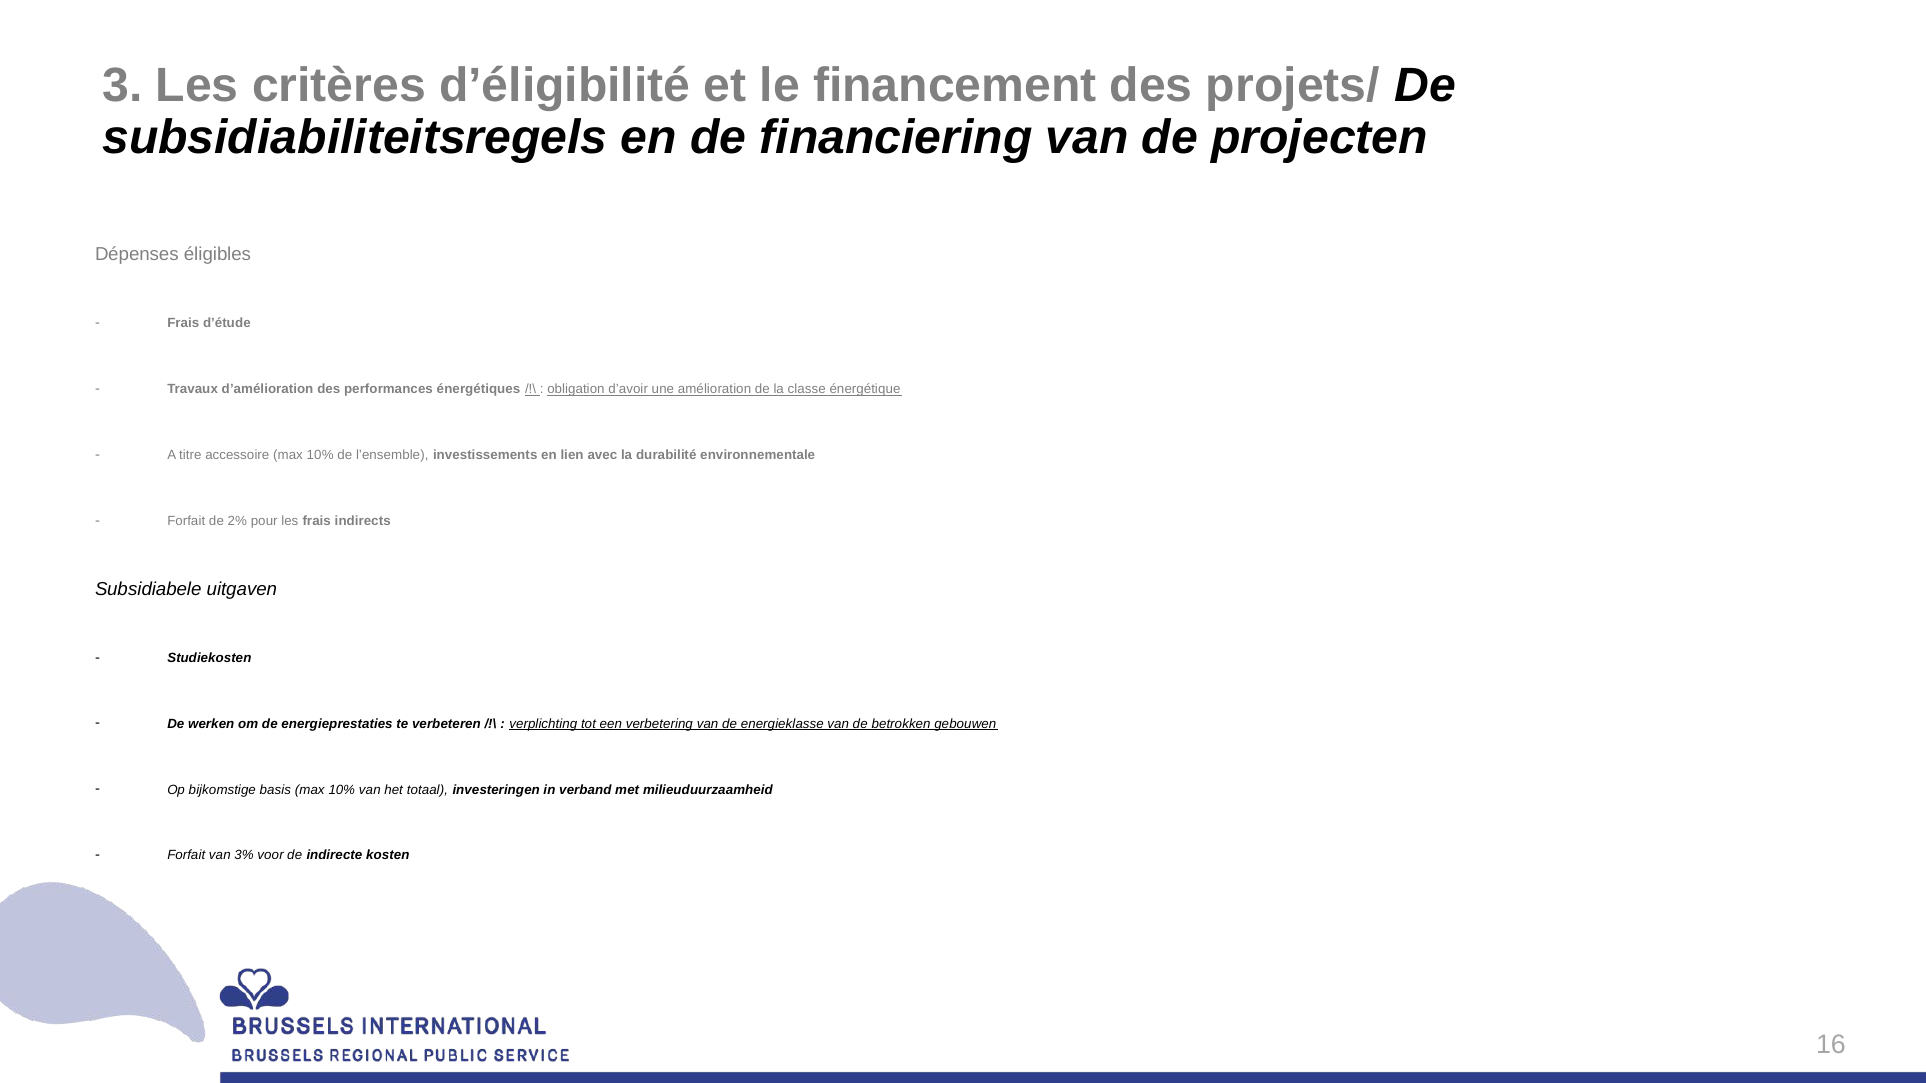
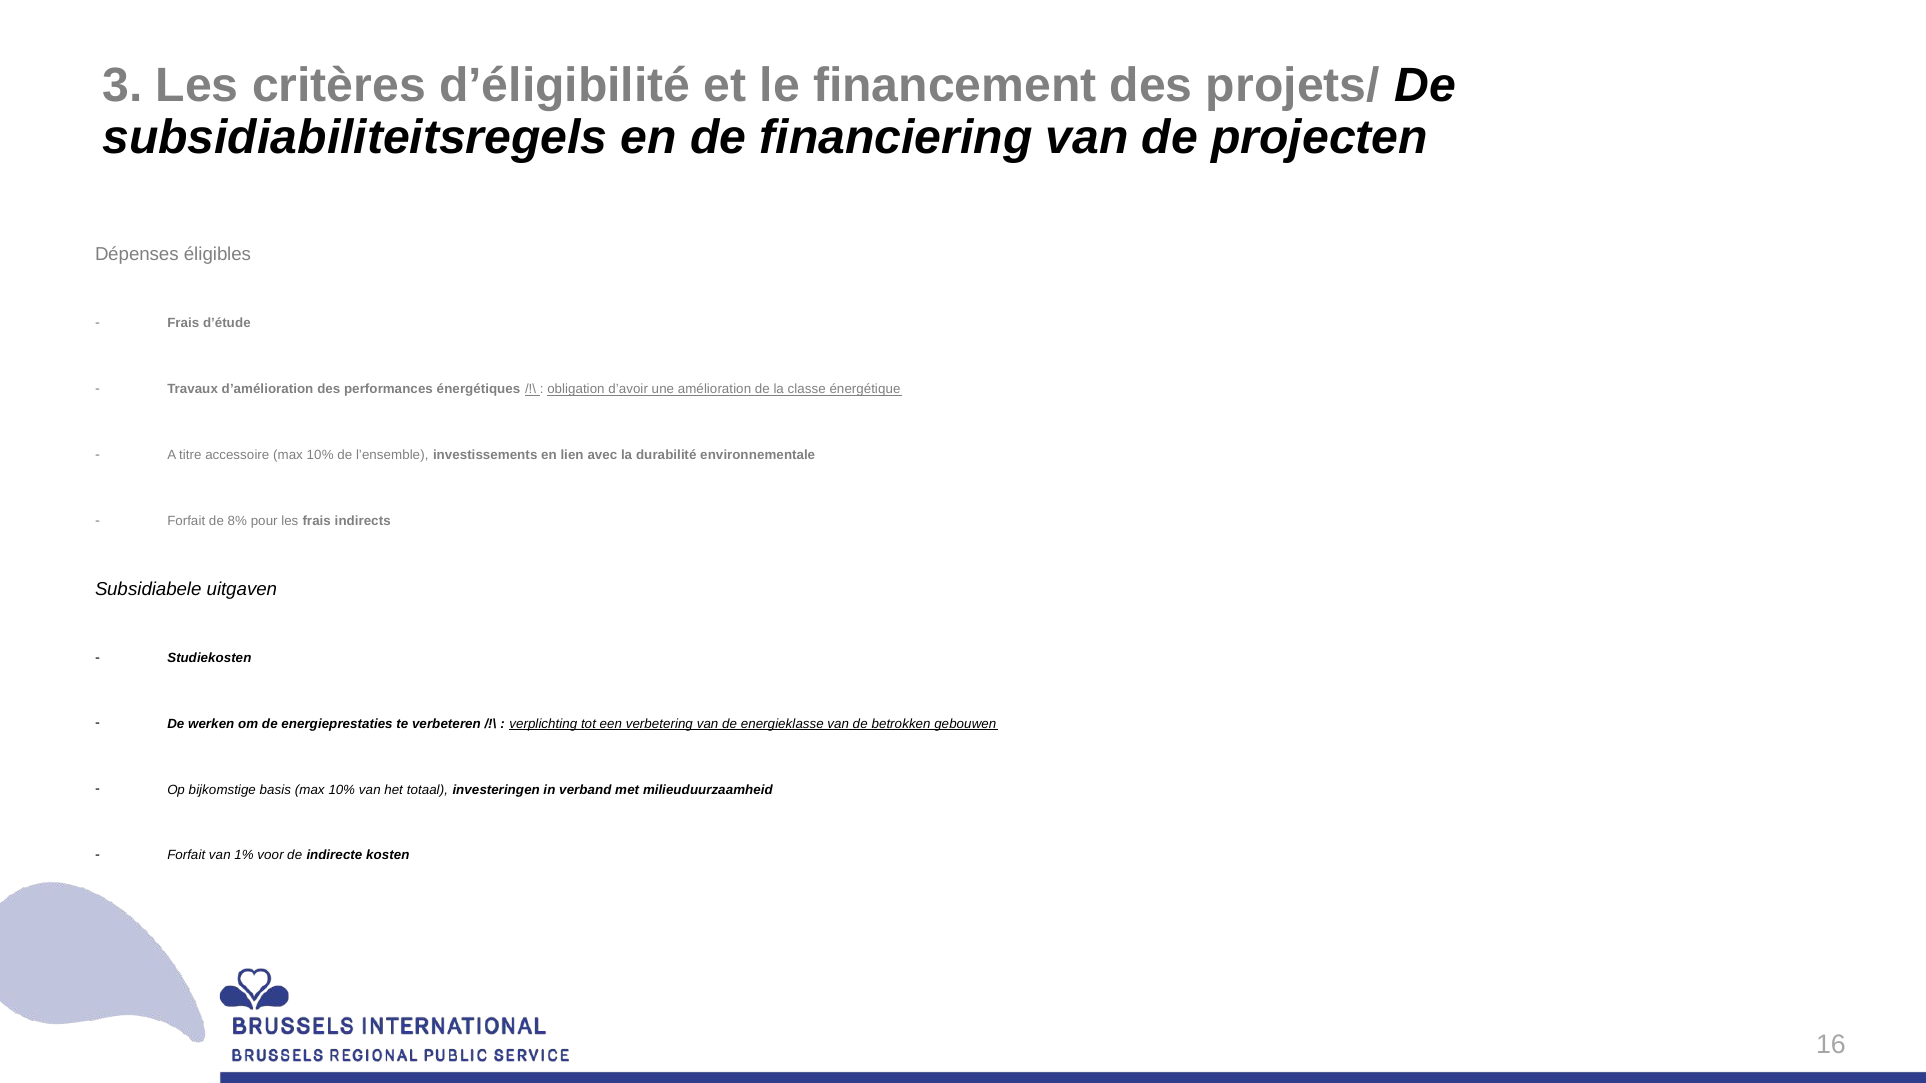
2%: 2% -> 8%
3%: 3% -> 1%
